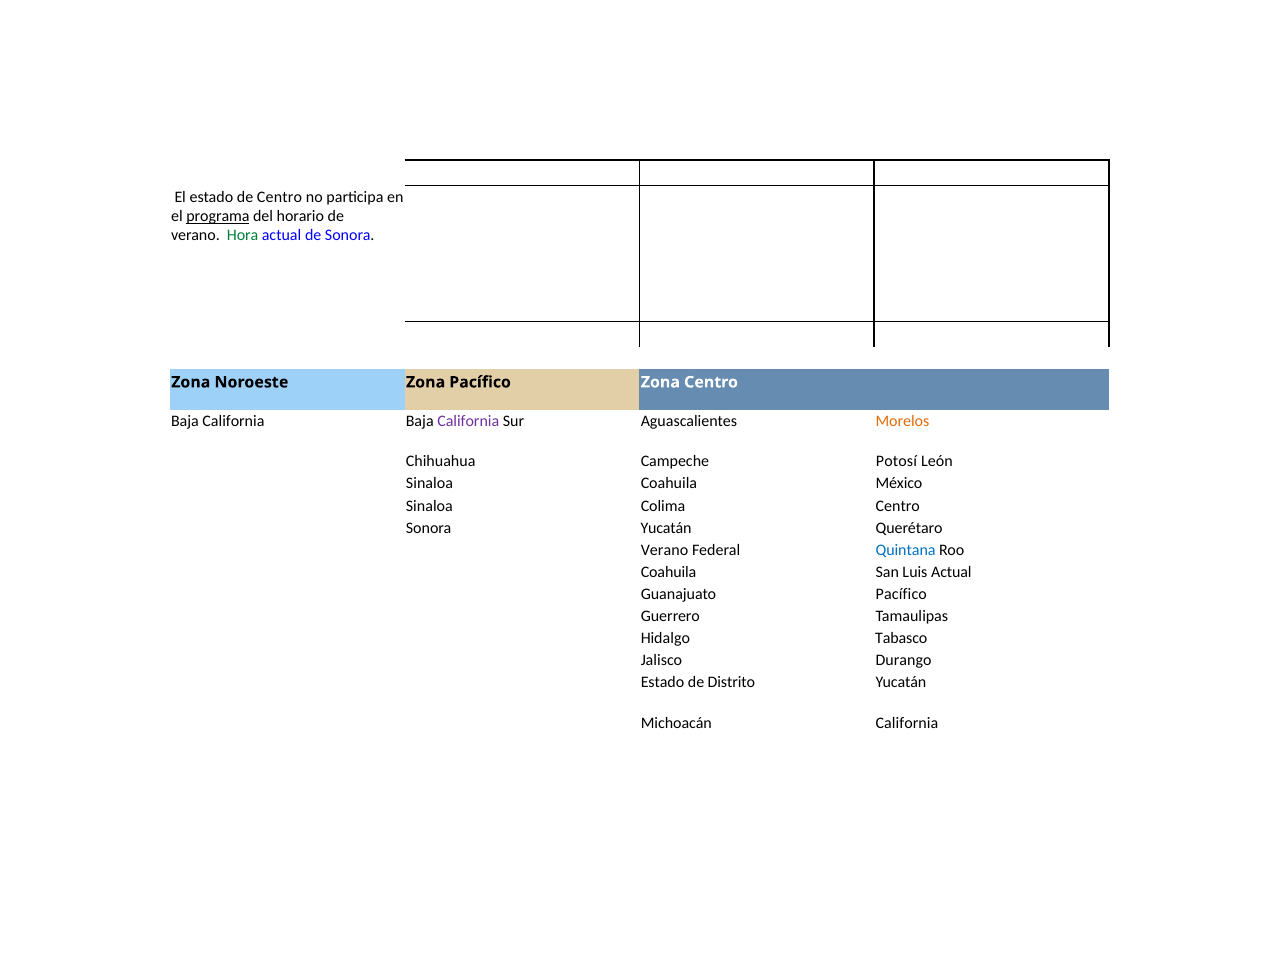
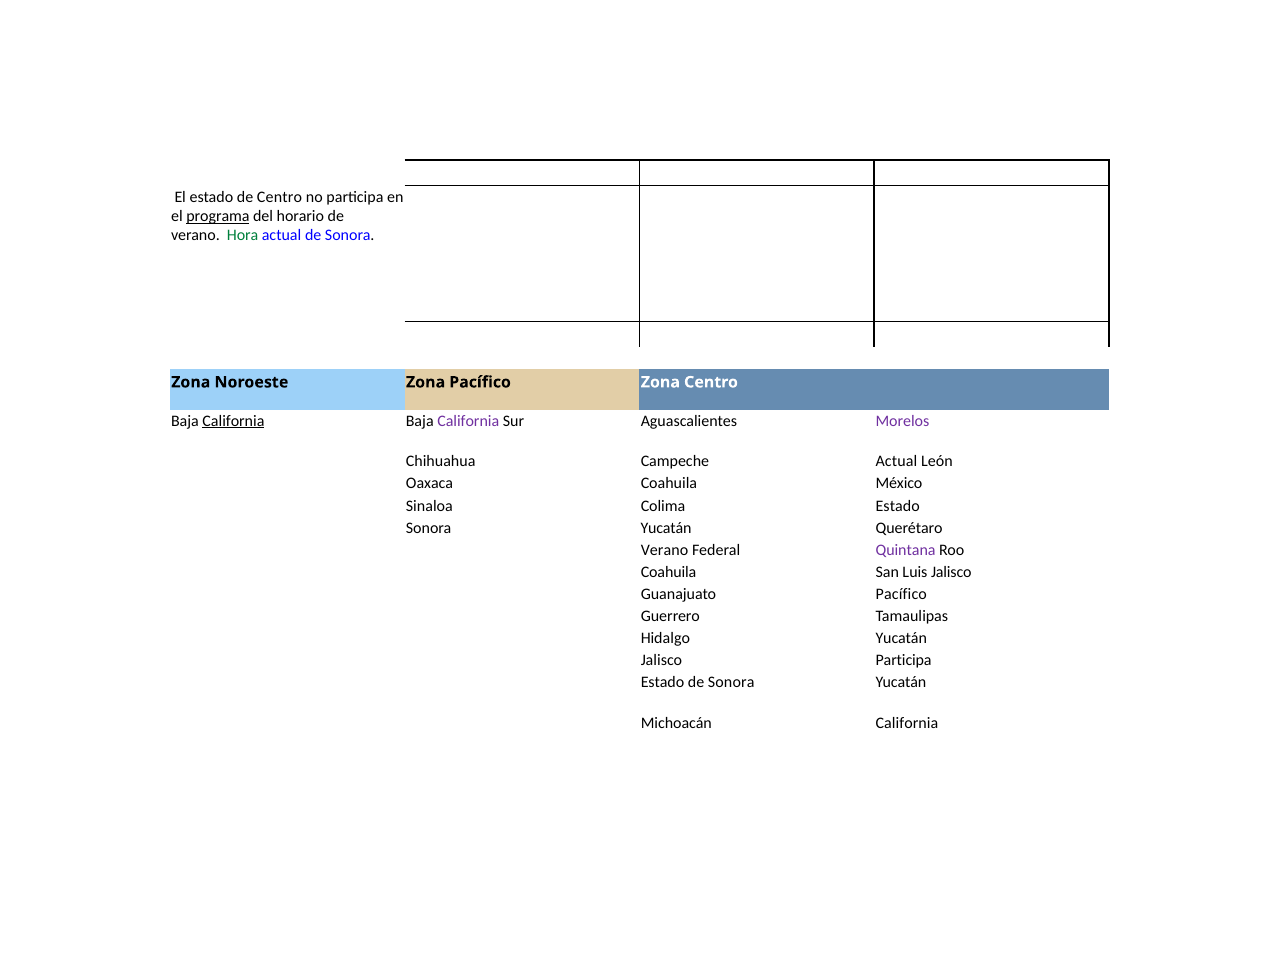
California at (233, 421) underline: none -> present
Morelos colour: orange -> purple
Campeche Potosí: Potosí -> Actual
Sinaloa at (429, 484): Sinaloa -> Oaxaca
Colima Centro: Centro -> Estado
Quintana colour: blue -> purple
Luis Actual: Actual -> Jalisco
Hidalgo Tabasco: Tabasco -> Yucatán
Jalisco Durango: Durango -> Participa
Estado de Distrito: Distrito -> Sonora
